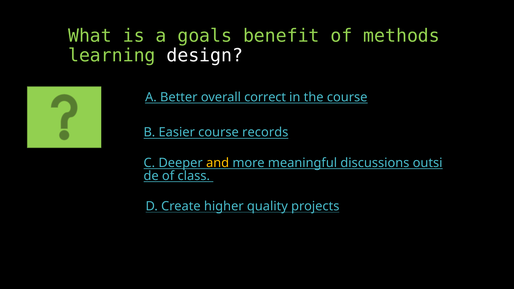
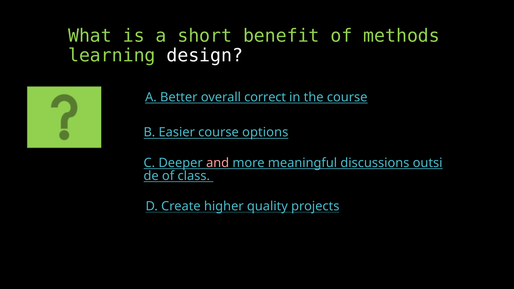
goals: goals -> short
records: records -> options
and colour: yellow -> pink
